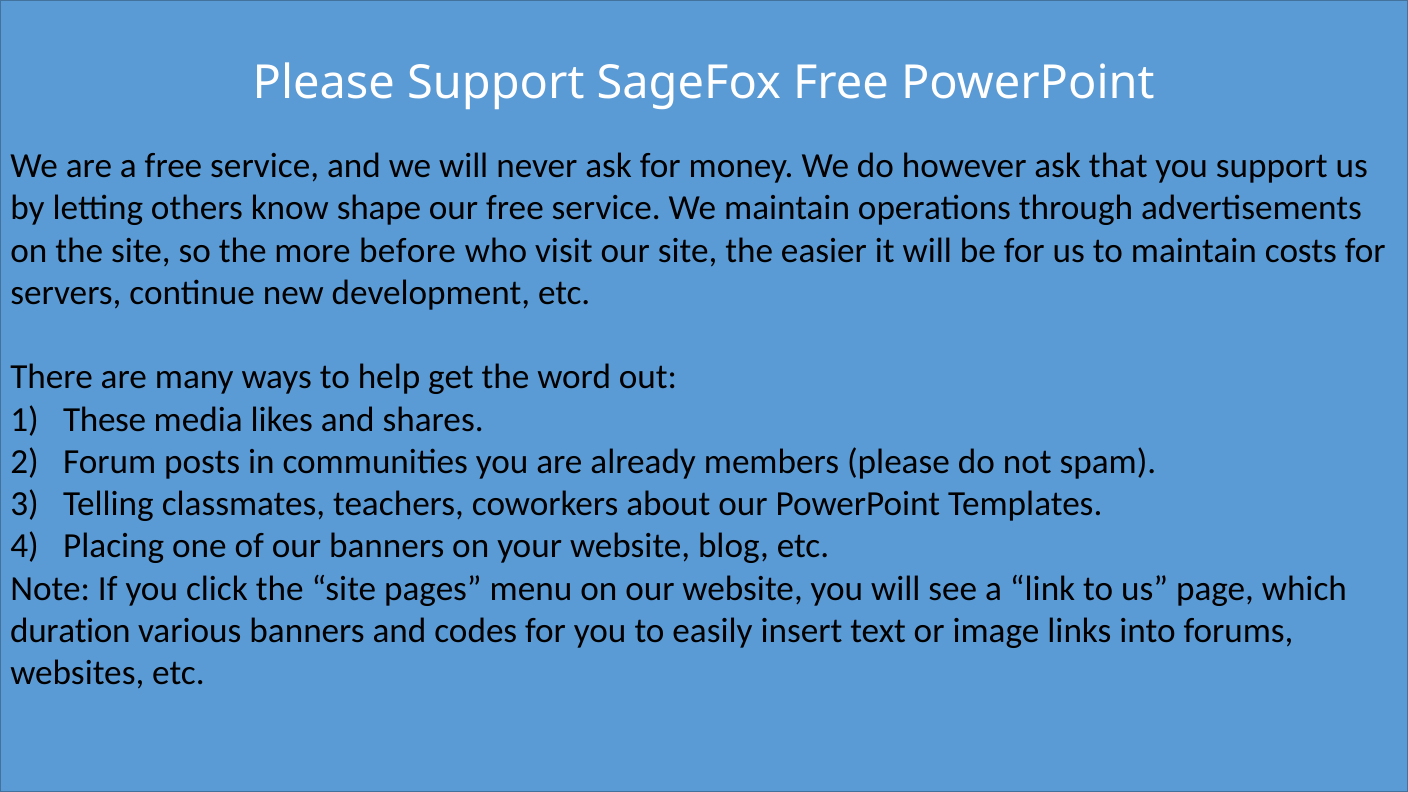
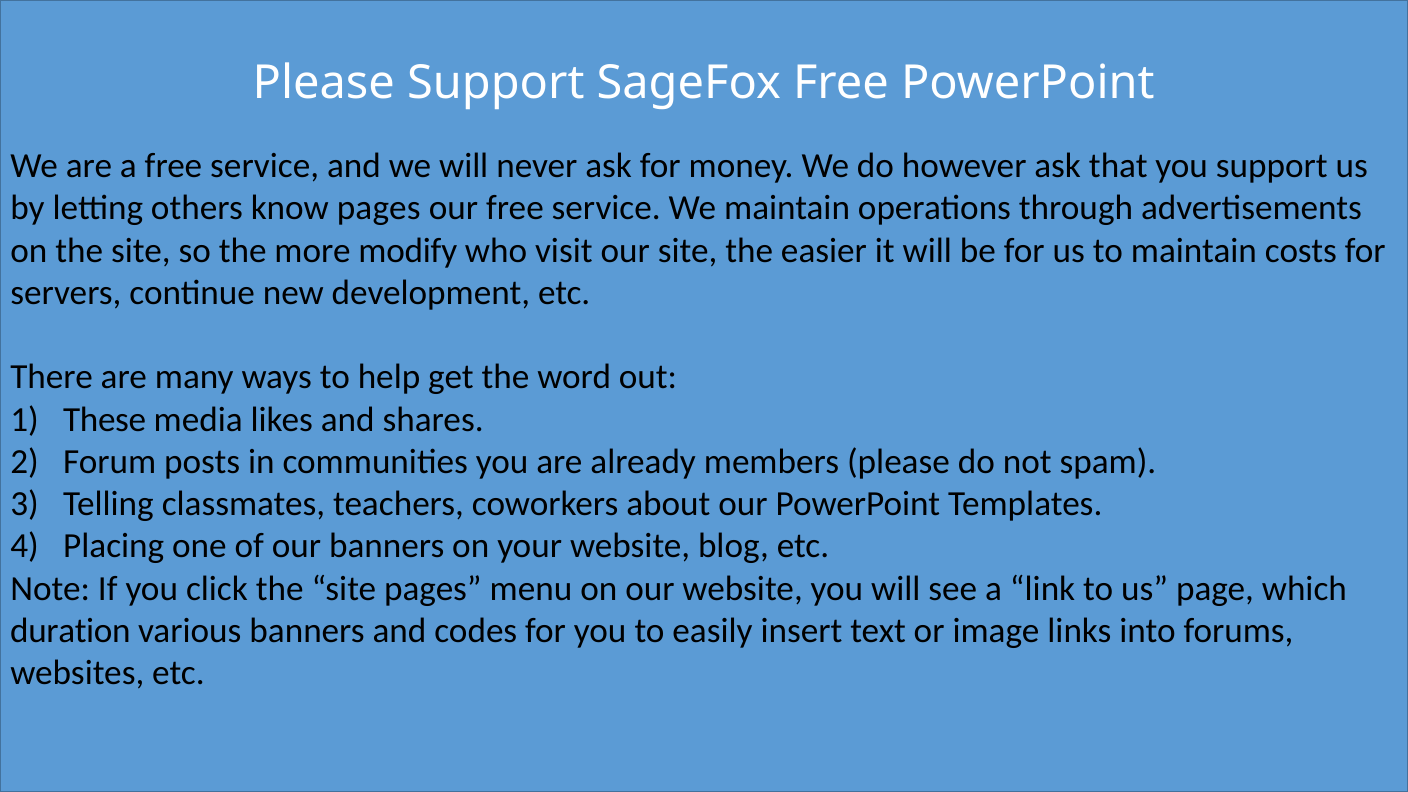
know shape: shape -> pages
before: before -> modify
